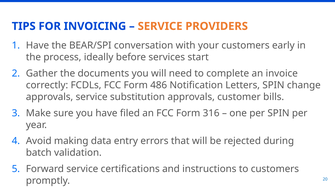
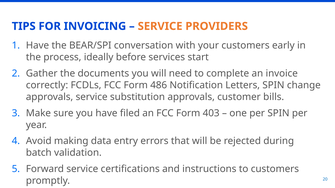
316: 316 -> 403
